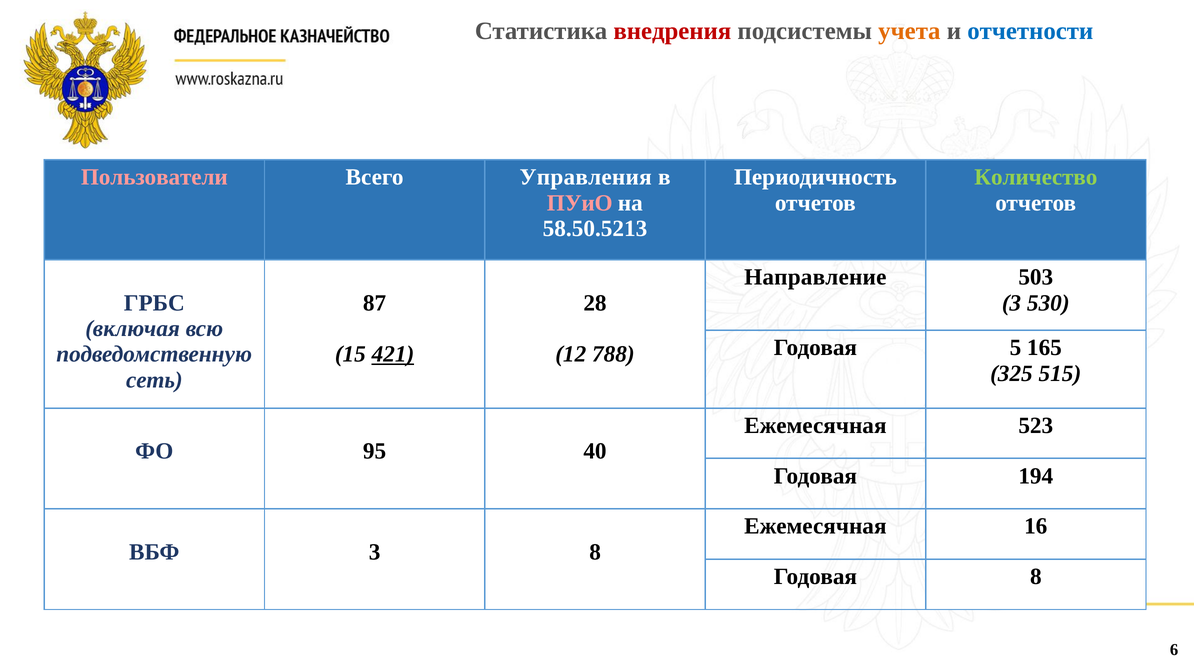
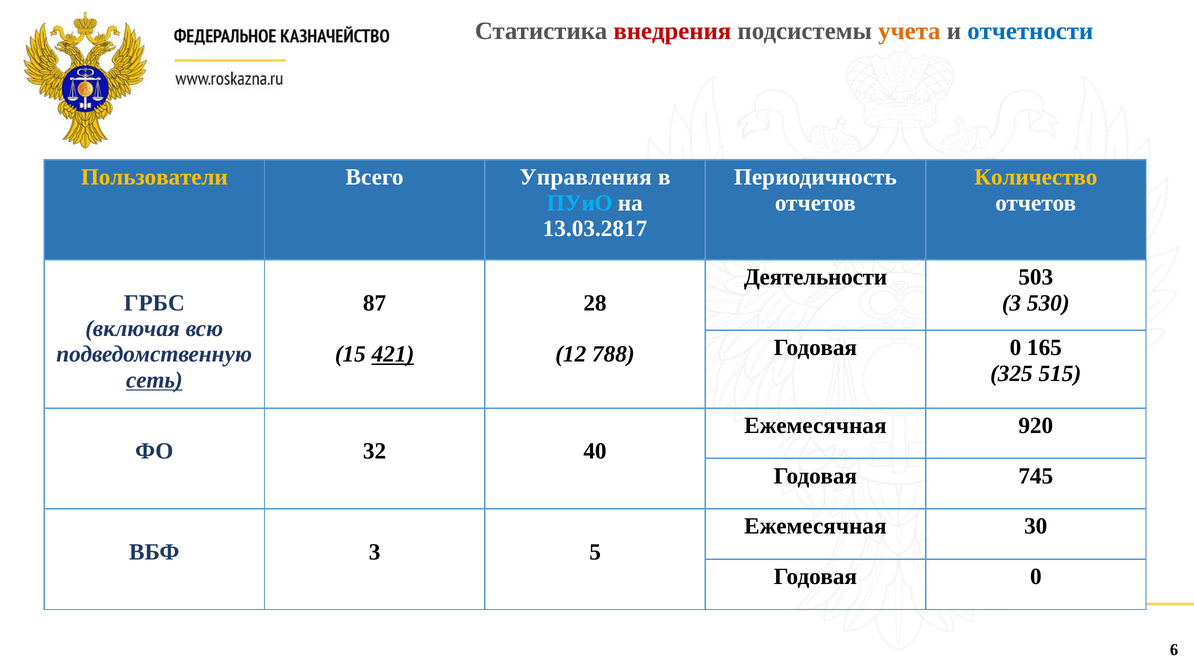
Пользователи colour: pink -> yellow
Количество colour: light green -> yellow
ПУиО colour: pink -> light blue
58.50.5213: 58.50.5213 -> 13.03.2817
Направление: Направление -> Деятельности
5 at (1015, 348): 5 -> 0
сеть underline: none -> present
523: 523 -> 920
95: 95 -> 32
194: 194 -> 745
16: 16 -> 30
3 8: 8 -> 5
8 at (1036, 576): 8 -> 0
